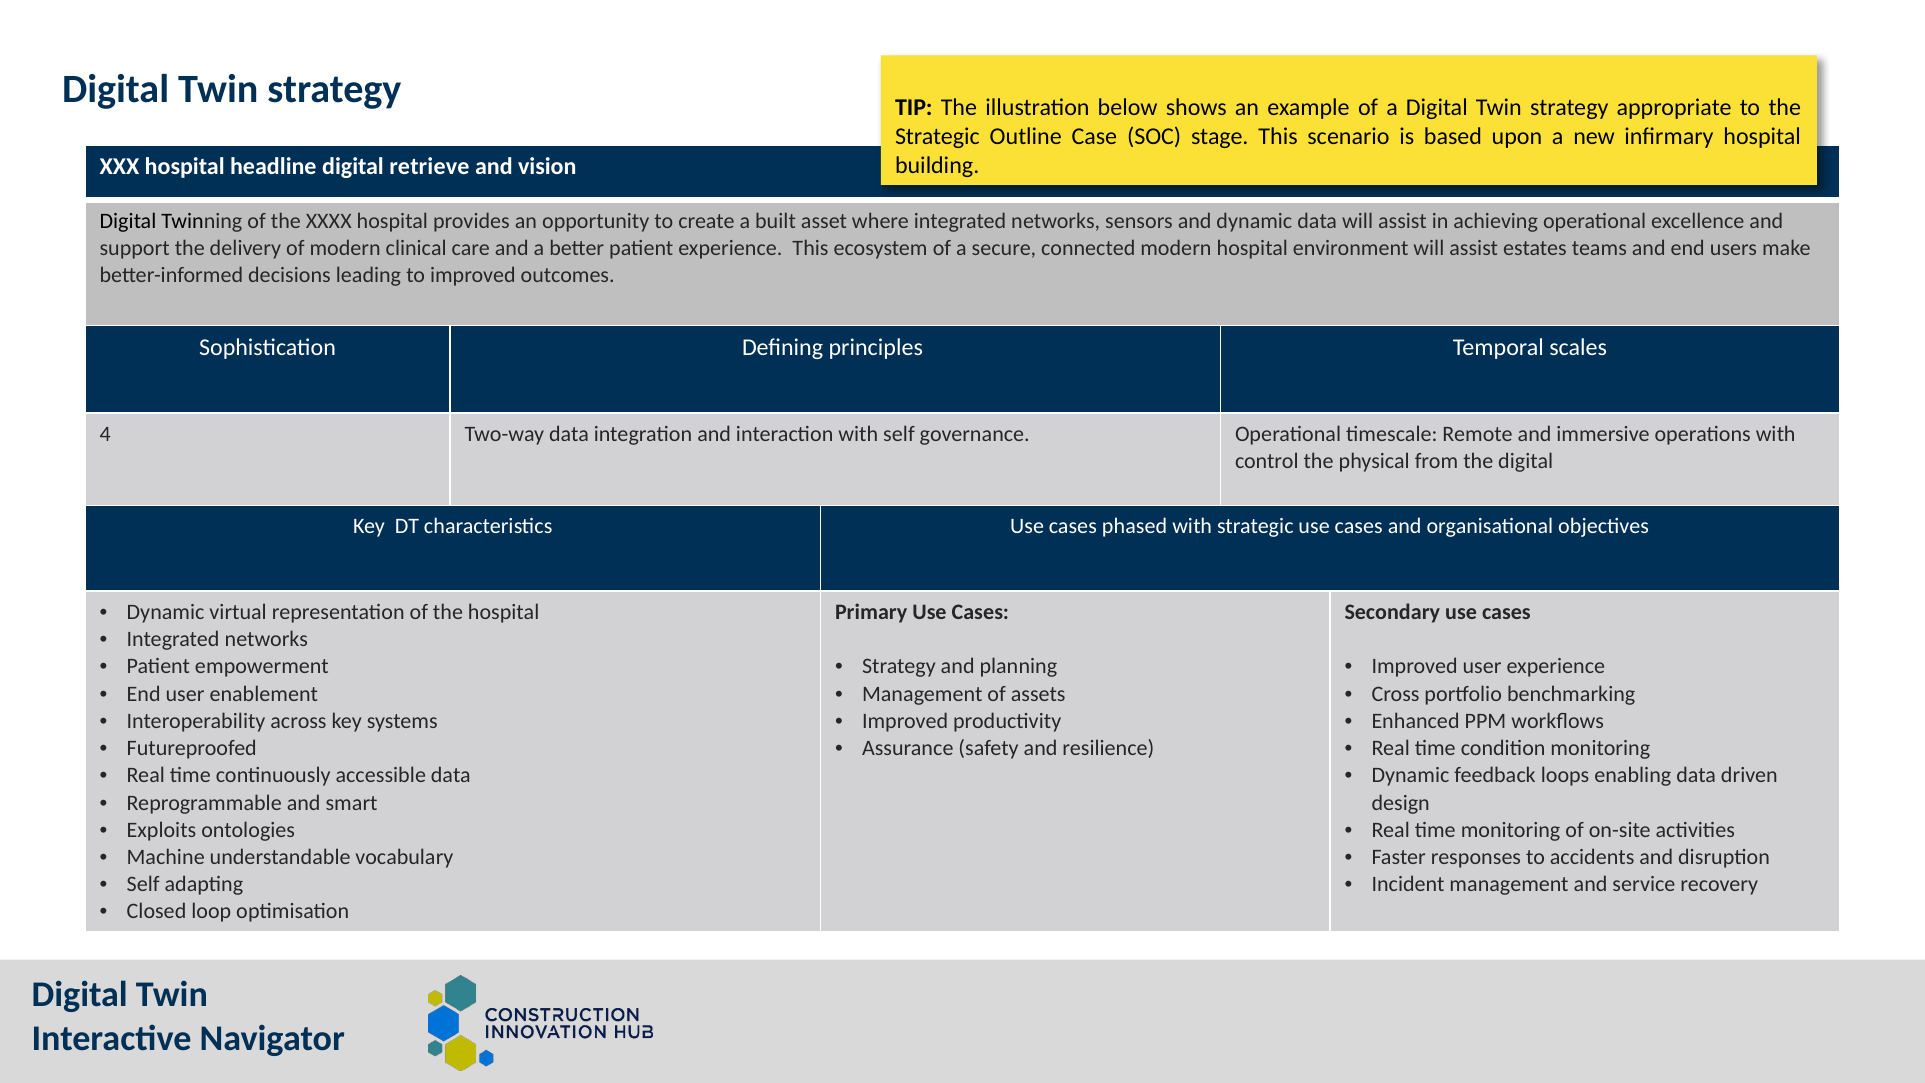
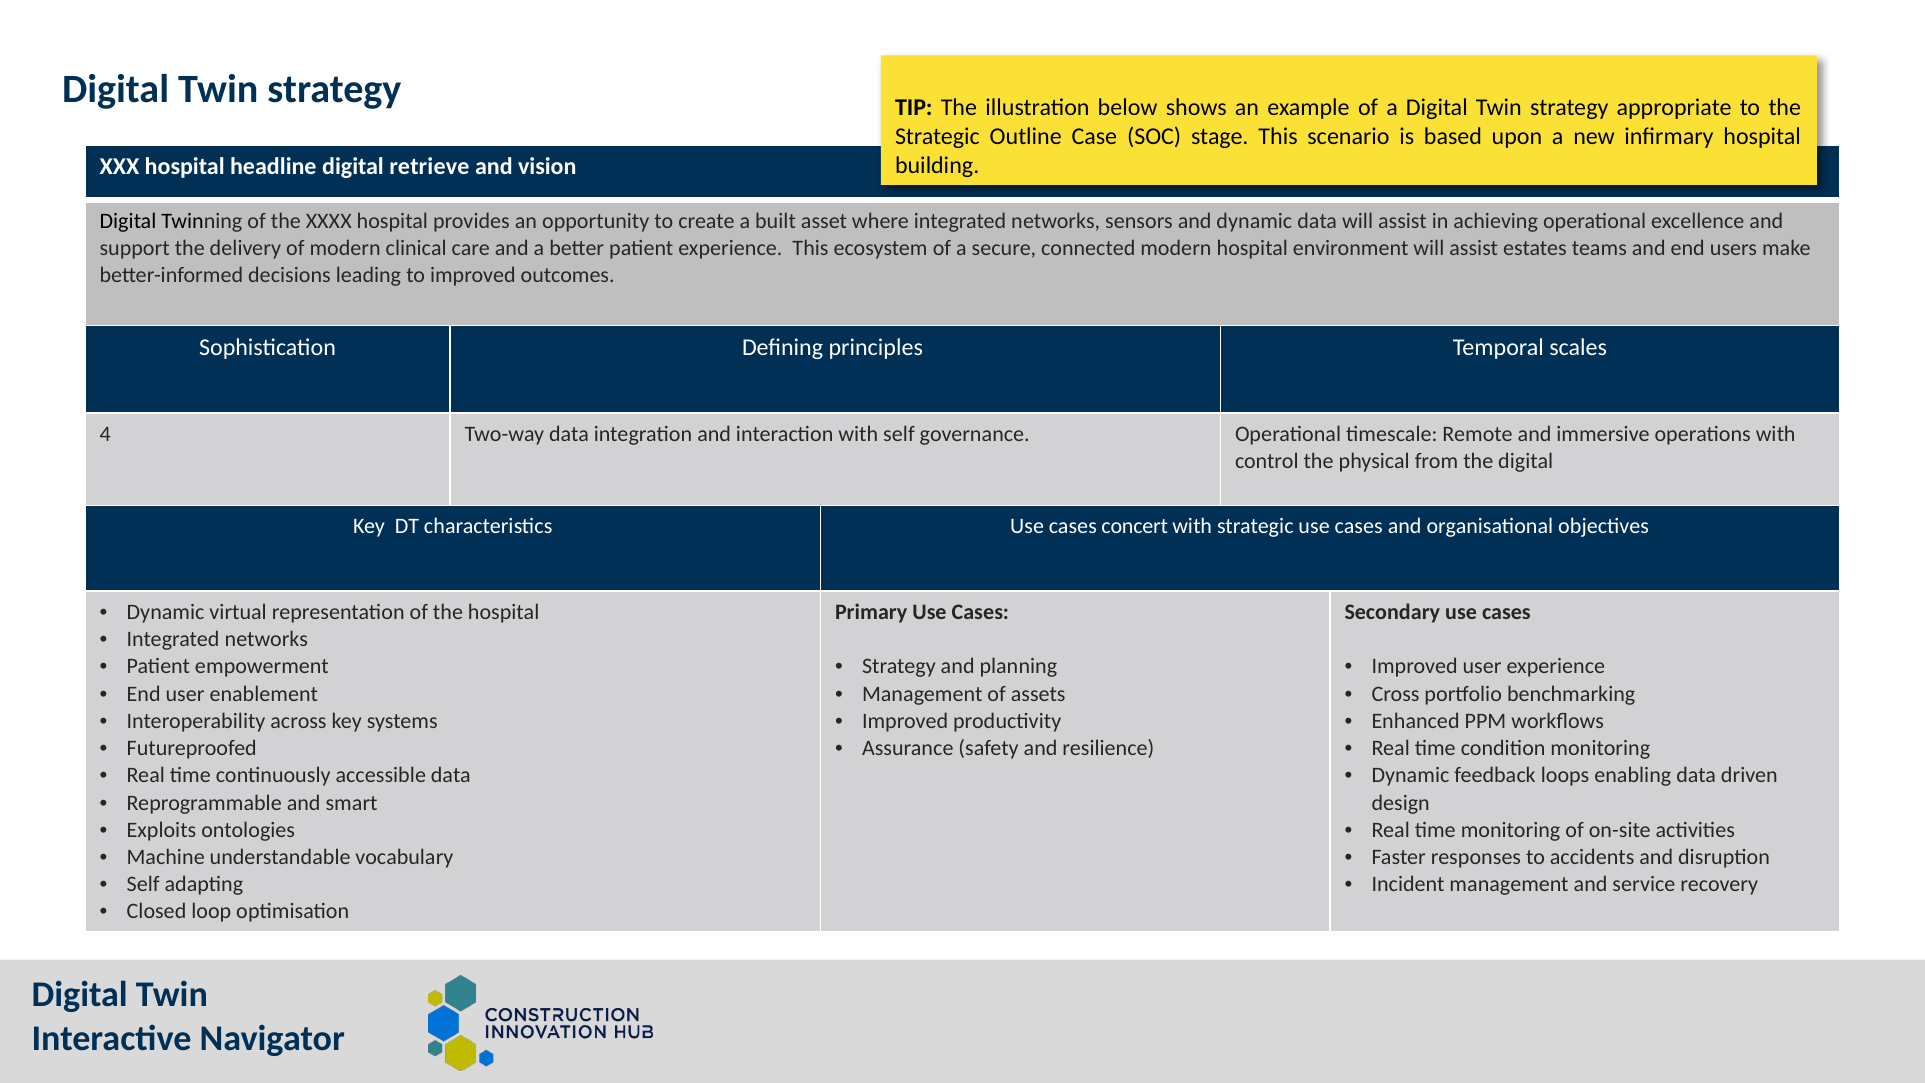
phased: phased -> concert
